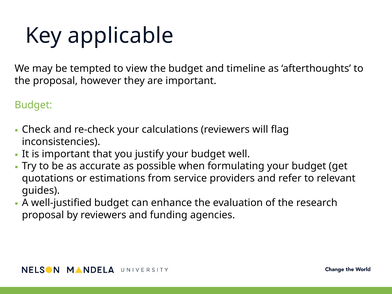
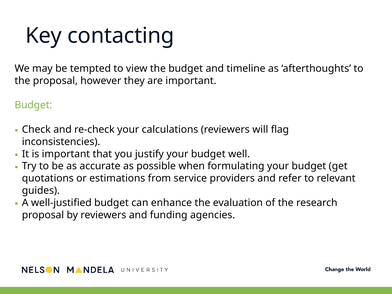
applicable: applicable -> contacting
